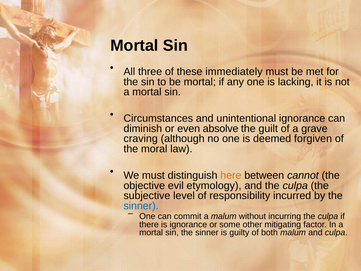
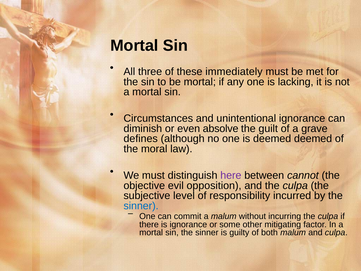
craving: craving -> defines
deemed forgiven: forgiven -> deemed
here colour: orange -> purple
etymology: etymology -> opposition
